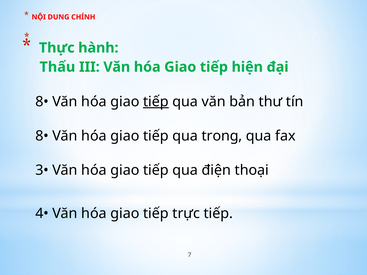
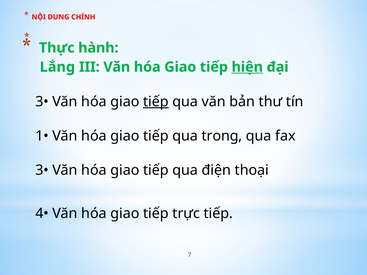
Thấu: Thấu -> Lắng
hiện underline: none -> present
8• at (42, 102): 8• -> 3•
8• at (42, 136): 8• -> 1•
